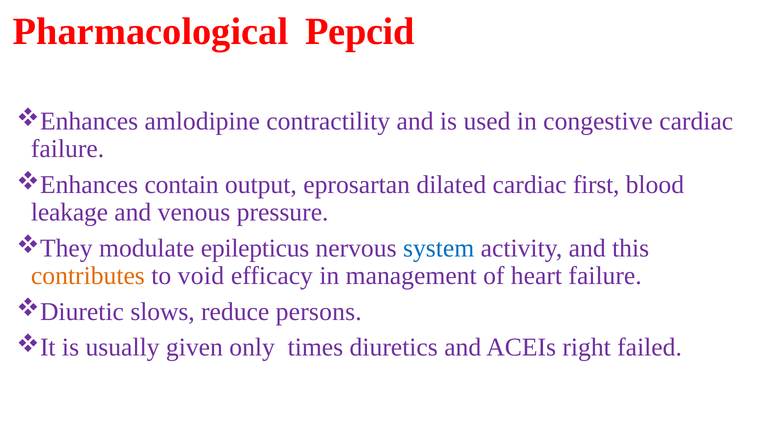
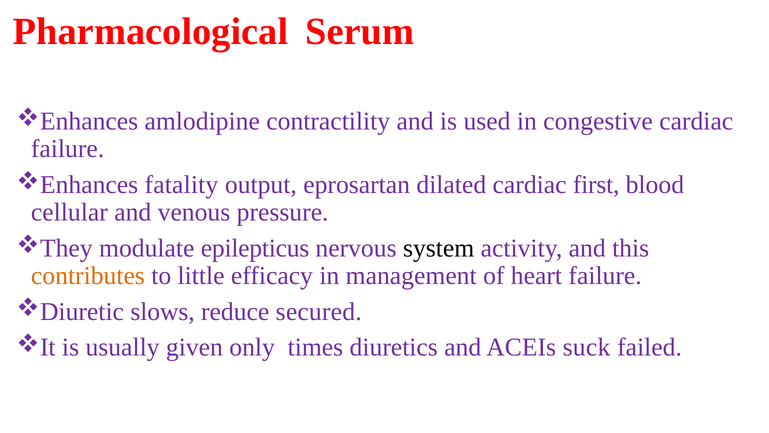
Pepcid: Pepcid -> Serum
contain: contain -> fatality
leakage: leakage -> cellular
system colour: blue -> black
void: void -> little
persons: persons -> secured
right: right -> suck
